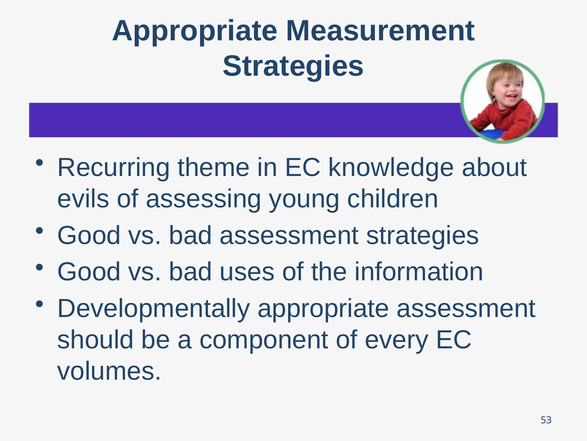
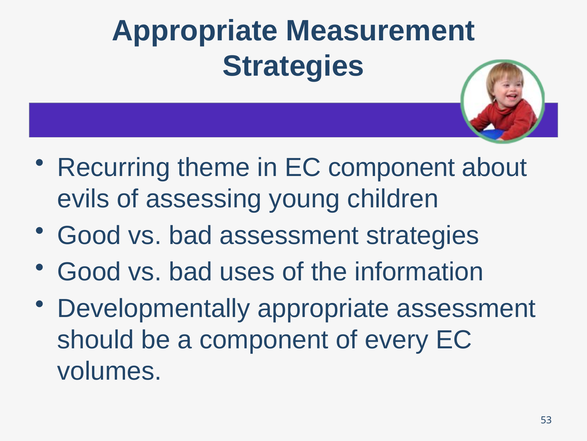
EC knowledge: knowledge -> component
